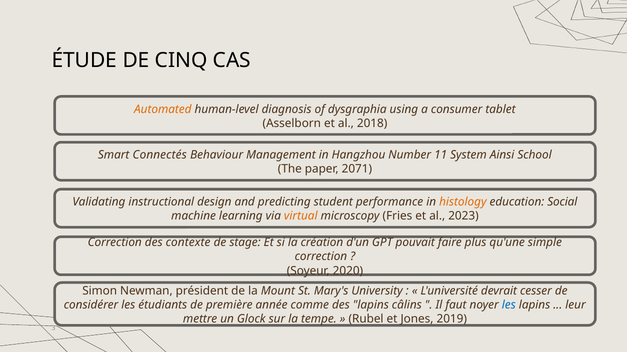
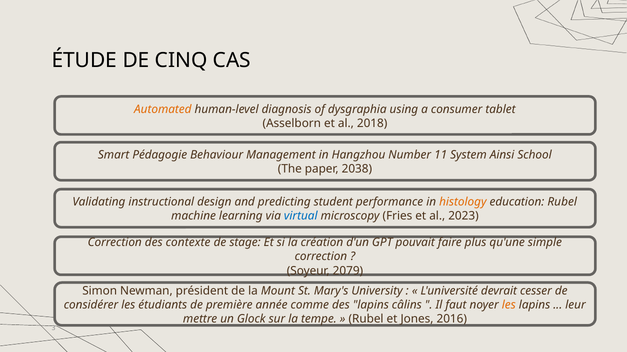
Connectés: Connectés -> Pédagogie
2071: 2071 -> 2038
education Social: Social -> Rubel
virtual colour: orange -> blue
2020: 2020 -> 2079
les at (509, 305) colour: blue -> orange
2019: 2019 -> 2016
